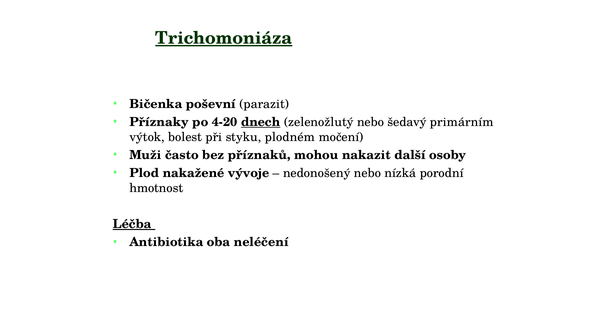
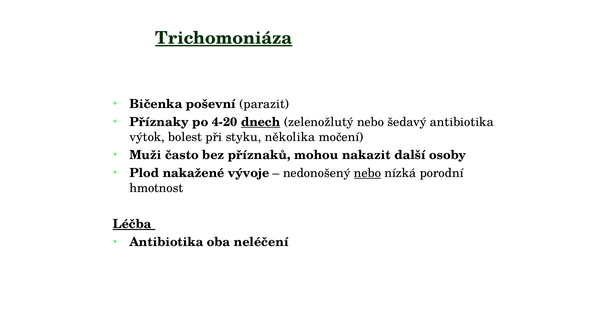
šedavý primárním: primárním -> antibiotika
plodném: plodném -> několika
nebo at (367, 173) underline: none -> present
